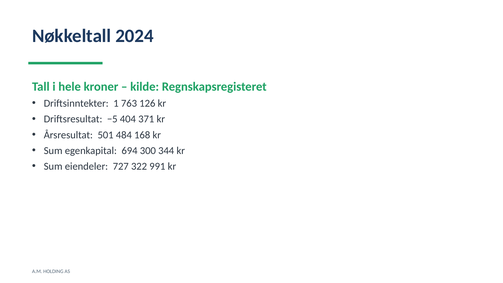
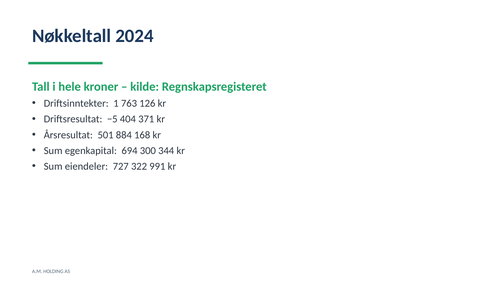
484: 484 -> 884
